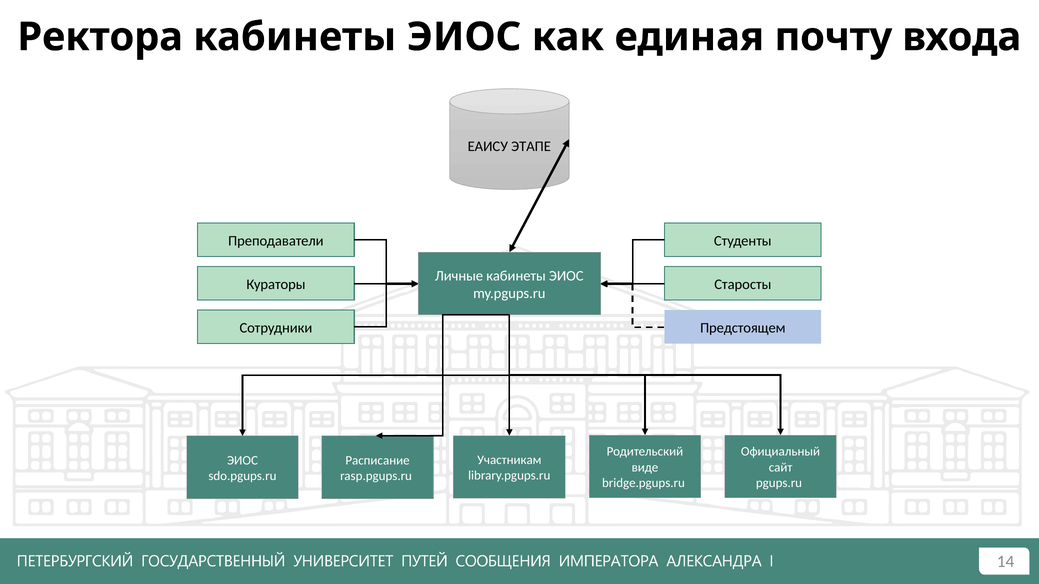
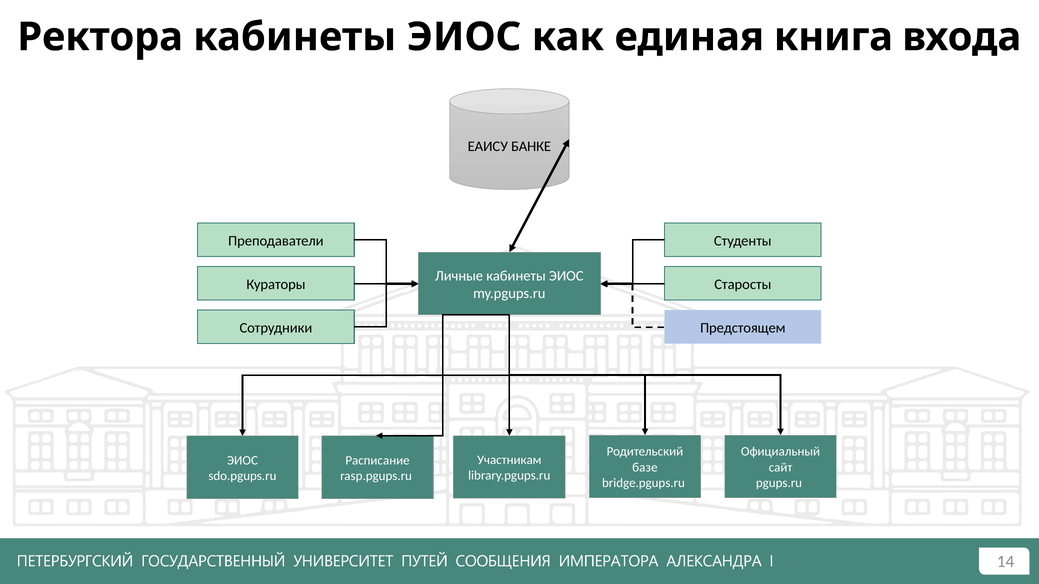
почту: почту -> книга
ЭТАПЕ: ЭТАПЕ -> БАНКЕ
виде: виде -> базе
